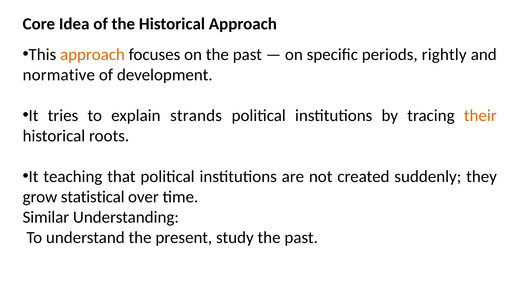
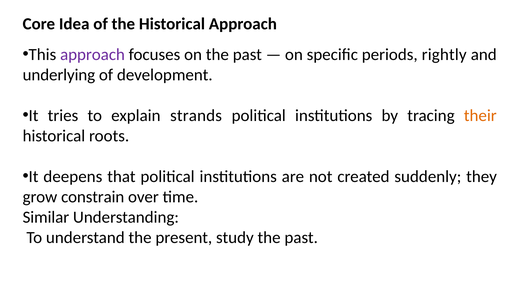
approach at (92, 55) colour: orange -> purple
normative: normative -> underlying
teaching: teaching -> deepens
statistical: statistical -> constrain
